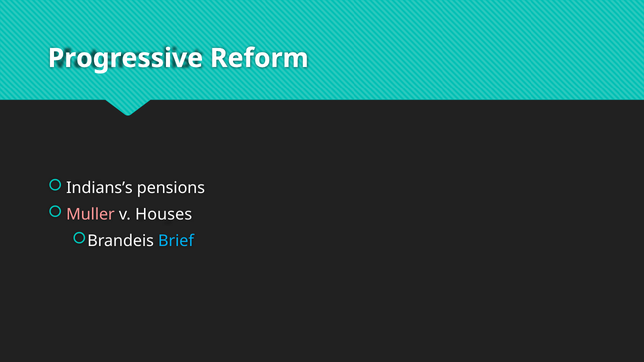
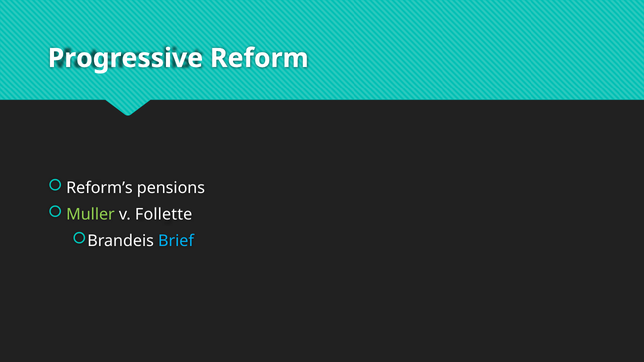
Indians’s: Indians’s -> Reform’s
Muller colour: pink -> light green
Houses: Houses -> Follette
